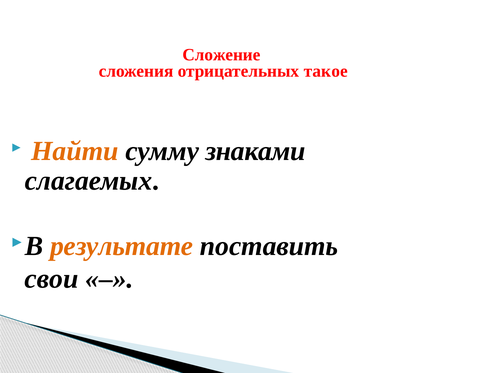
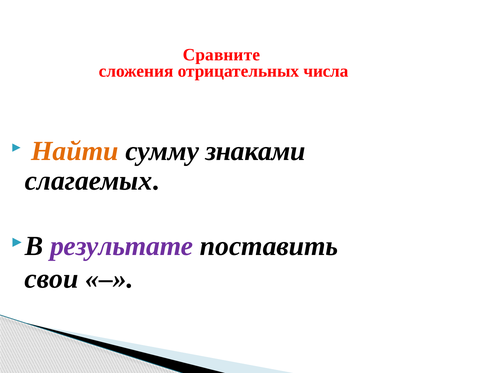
Сложение: Сложение -> Сравните
такое: такое -> числа
результате colour: orange -> purple
